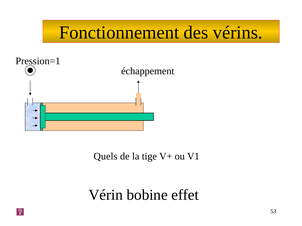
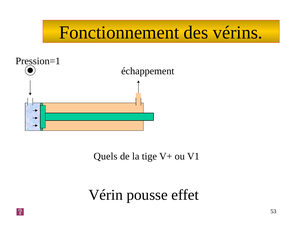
bobine: bobine -> pousse
